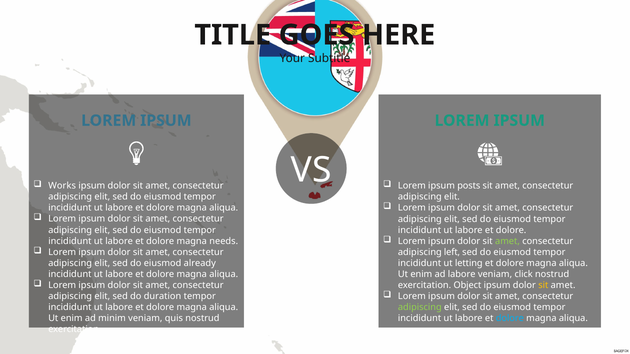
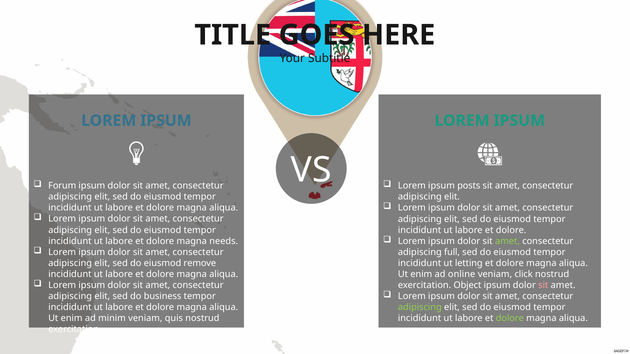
Works: Works -> Forum
left: left -> full
already: already -> remove
ad labore: labore -> online
sit at (543, 285) colour: yellow -> pink
duration: duration -> business
dolore at (510, 318) colour: light blue -> light green
